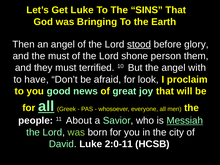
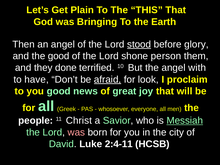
Get Luke: Luke -> Plain
SINS: SINS -> THIS
the must: must -> good
they must: must -> done
afraid underline: none -> present
all at (46, 106) underline: present -> none
About: About -> Christ
was at (76, 132) colour: light green -> pink
2:0-11: 2:0-11 -> 2:4-11
